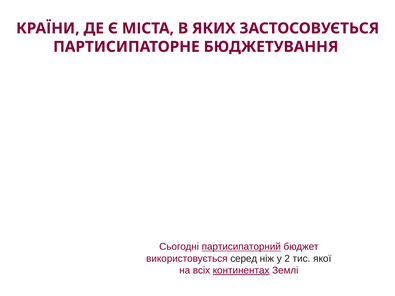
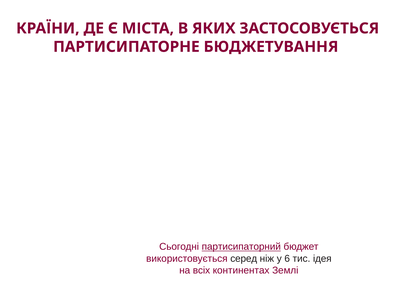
2: 2 -> 6
якої: якої -> ідея
континентах underline: present -> none
